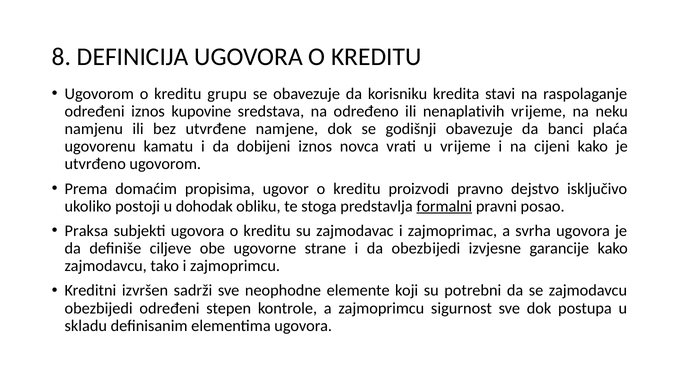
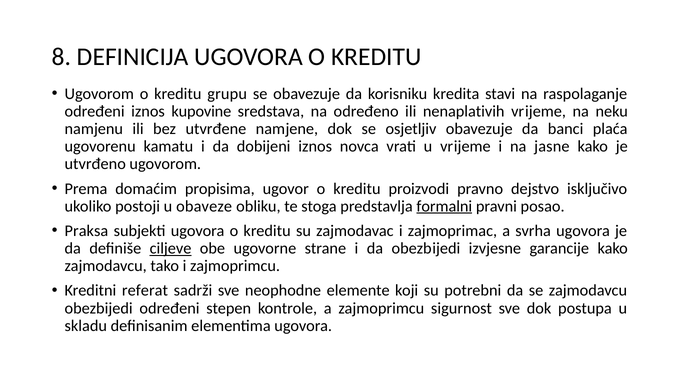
godišnji: godišnji -> osjetljiv
cijeni: cijeni -> jasne
dohodak: dohodak -> obaveze
ciljeve underline: none -> present
izvršen: izvršen -> referat
